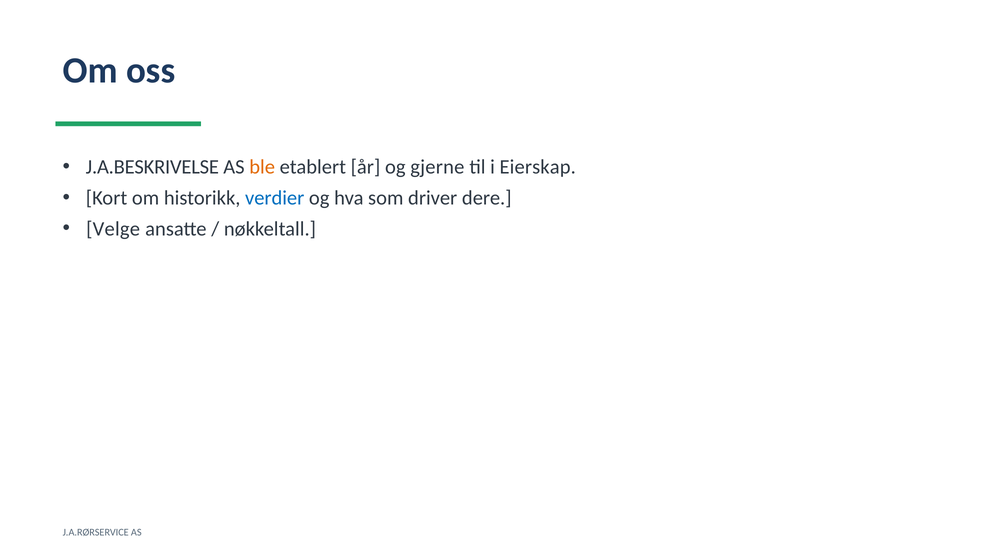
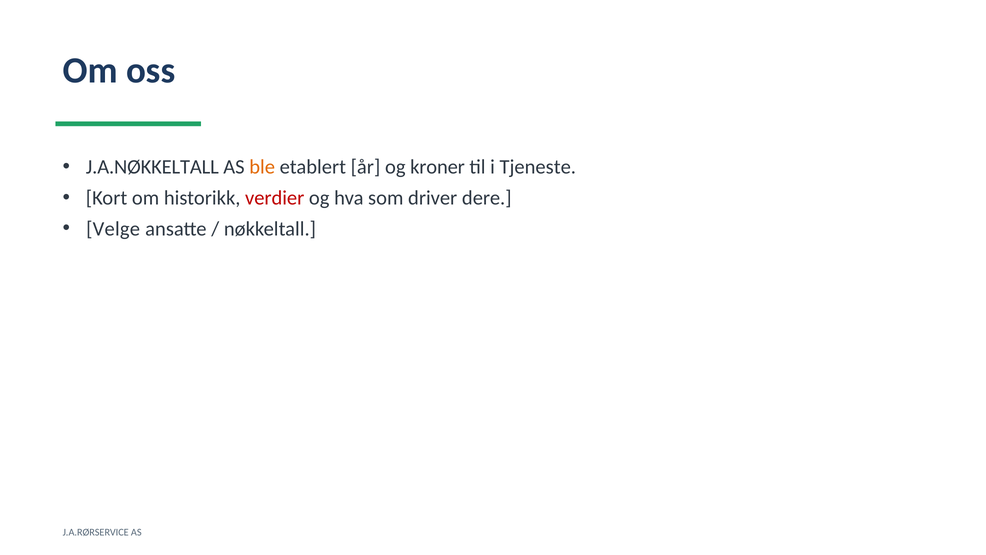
J.A.BESKRIVELSE: J.A.BESKRIVELSE -> J.A.NØKKELTALL
gjerne: gjerne -> kroner
Eierskap: Eierskap -> Tjeneste
verdier colour: blue -> red
